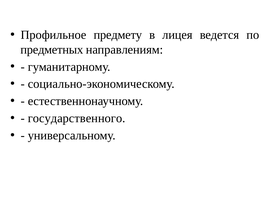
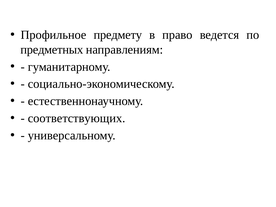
лицея: лицея -> право
государственного: государственного -> соответствующих
